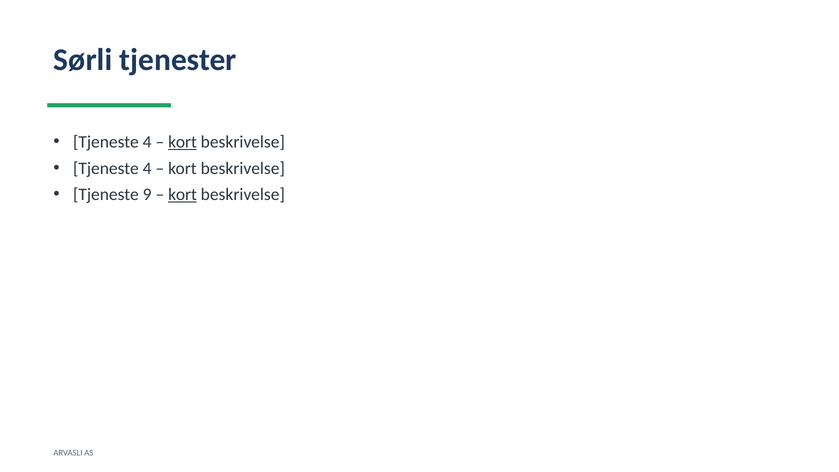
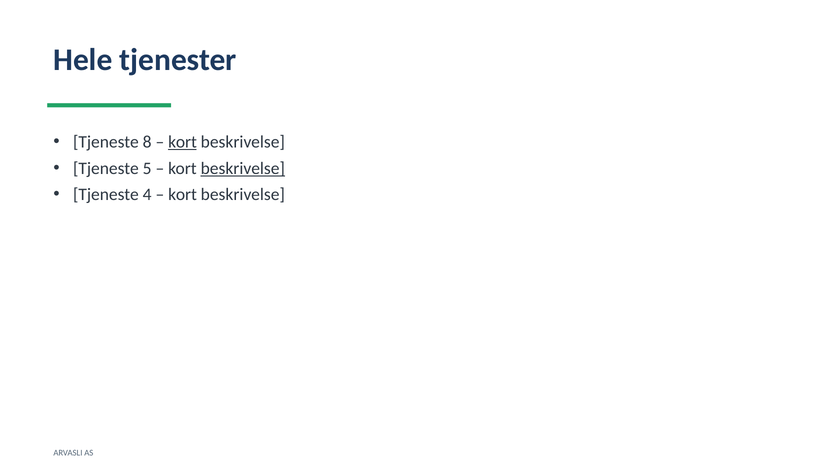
Sørli: Sørli -> Hele
4 at (147, 142): 4 -> 8
4 at (147, 168): 4 -> 5
beskrivelse at (243, 168) underline: none -> present
9: 9 -> 4
kort at (183, 195) underline: present -> none
